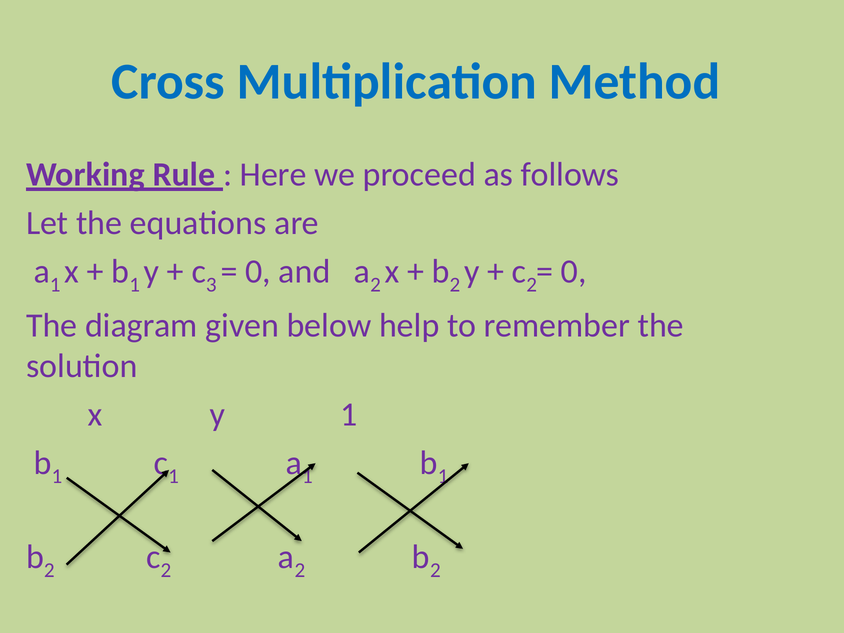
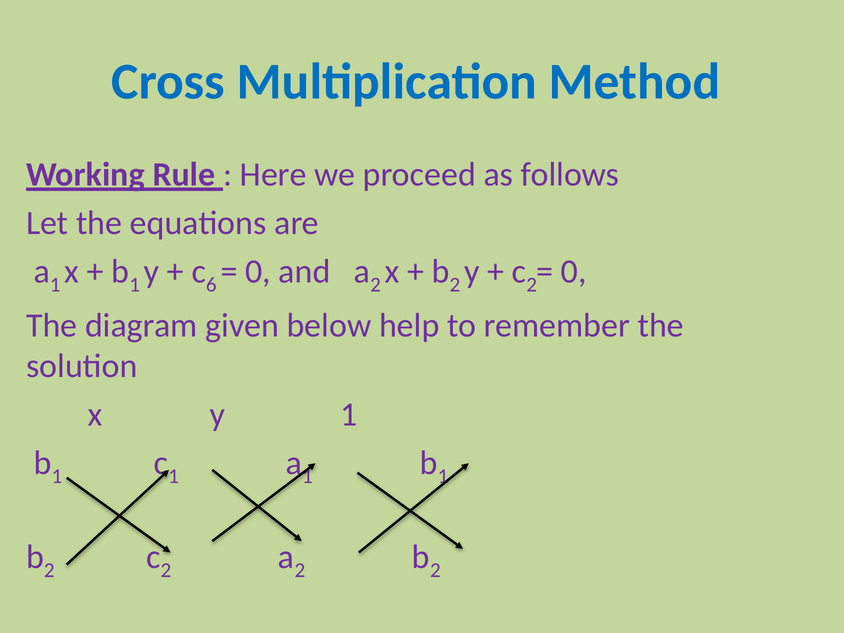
3: 3 -> 6
